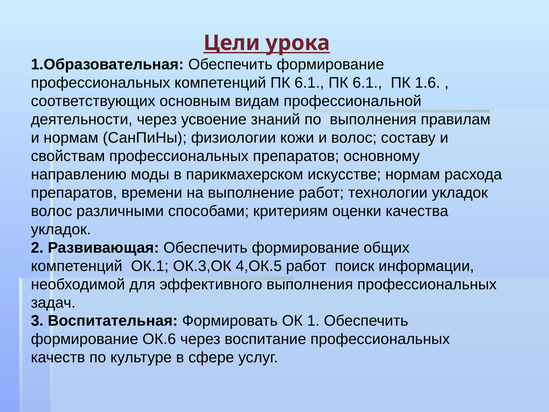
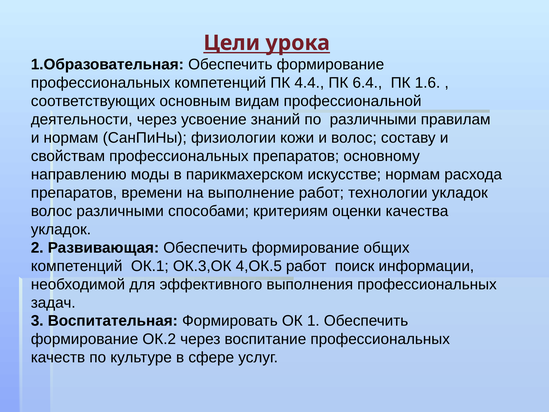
компетенций ПК 6.1: 6.1 -> 4.4
6.1 at (367, 83): 6.1 -> 6.4
по выполнения: выполнения -> различными
ОК.6: ОК.6 -> ОК.2
